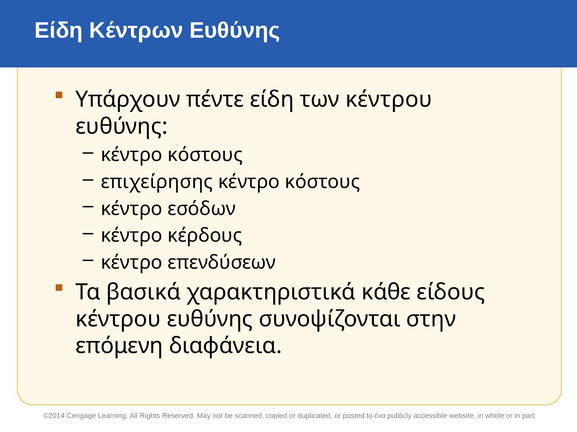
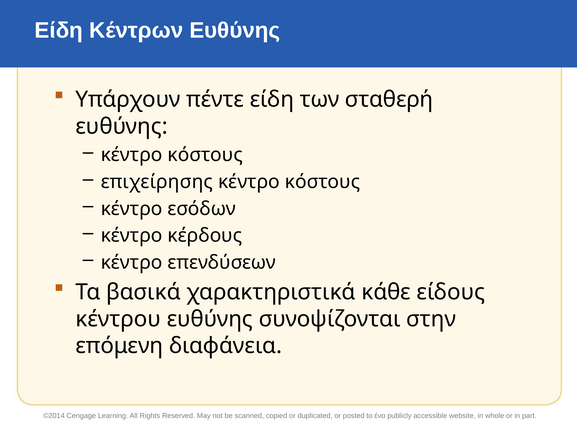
των κέντρου: κέντρου -> σταθερή
